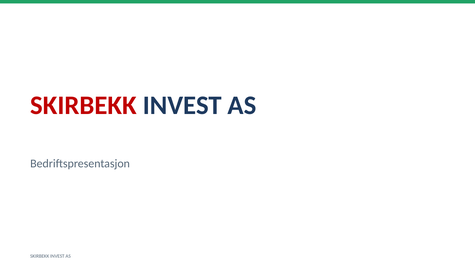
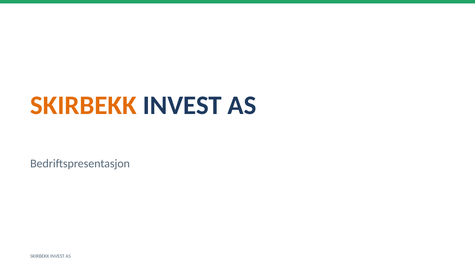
SKIRBEKK at (83, 105) colour: red -> orange
